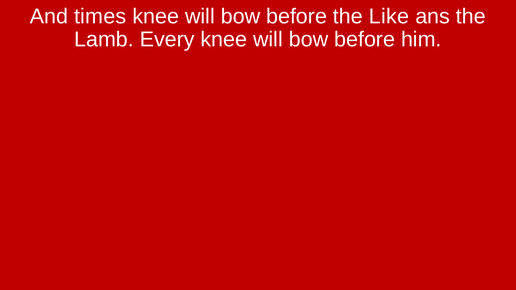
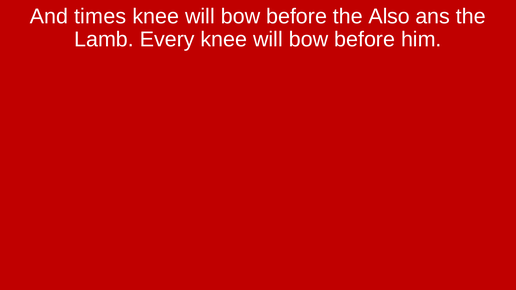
Like: Like -> Also
